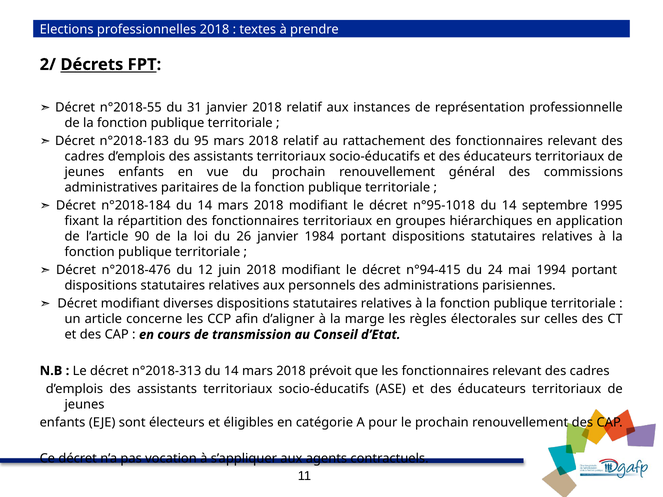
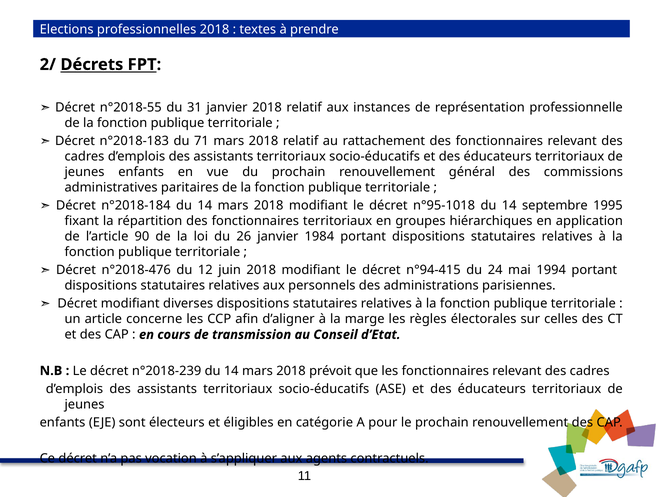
95: 95 -> 71
n°2018-313: n°2018-313 -> n°2018-239
